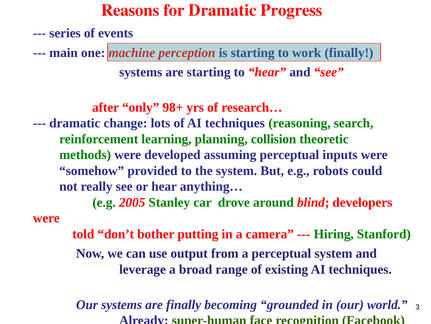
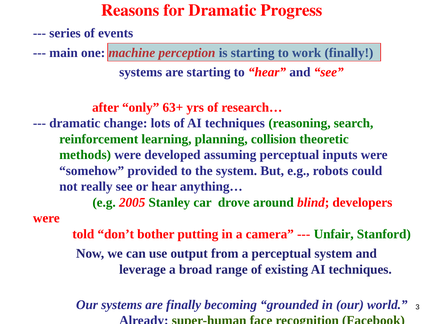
98+: 98+ -> 63+
Hiring: Hiring -> Unfair
